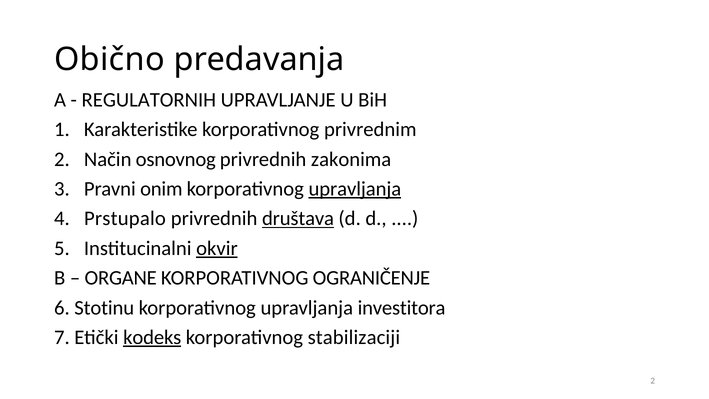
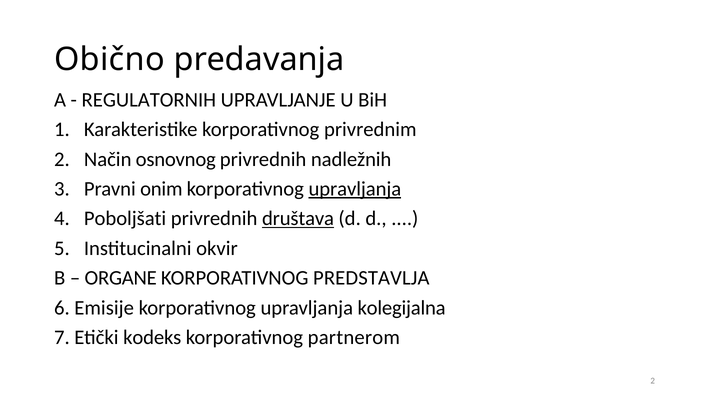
zakonima: zakonima -> nadležnih
Prstupalo: Prstupalo -> Poboljšati
okvir underline: present -> none
OGRANIČENJE: OGRANIČENJE -> PREDSTAVLJA
Stotinu: Stotinu -> Emisije
investitora: investitora -> kolegijalna
kodeks underline: present -> none
stabilizaciji: stabilizaciji -> partnerom
